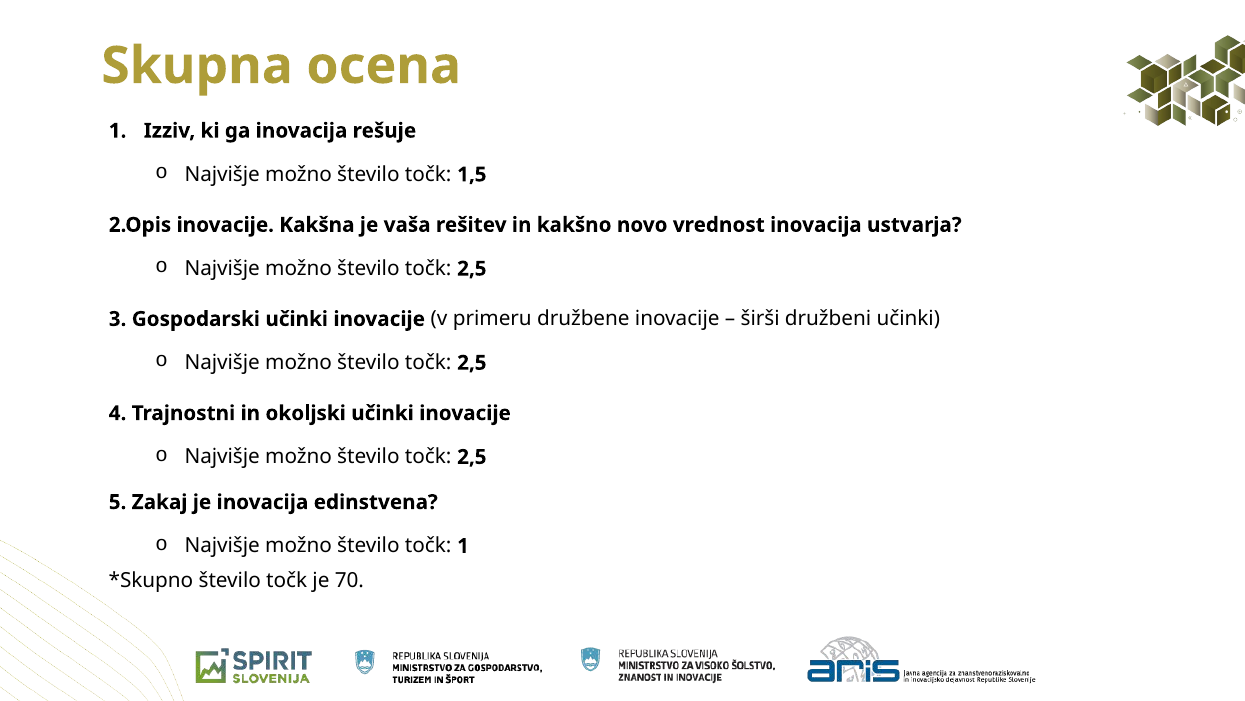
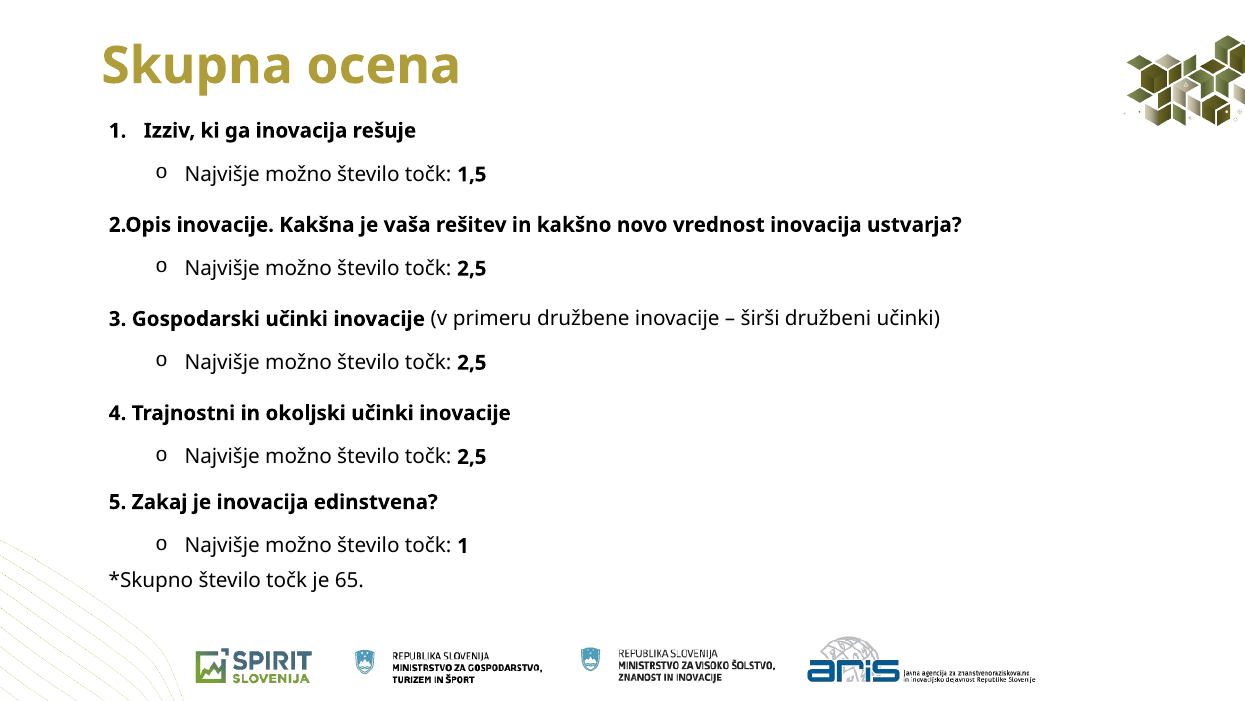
70: 70 -> 65
